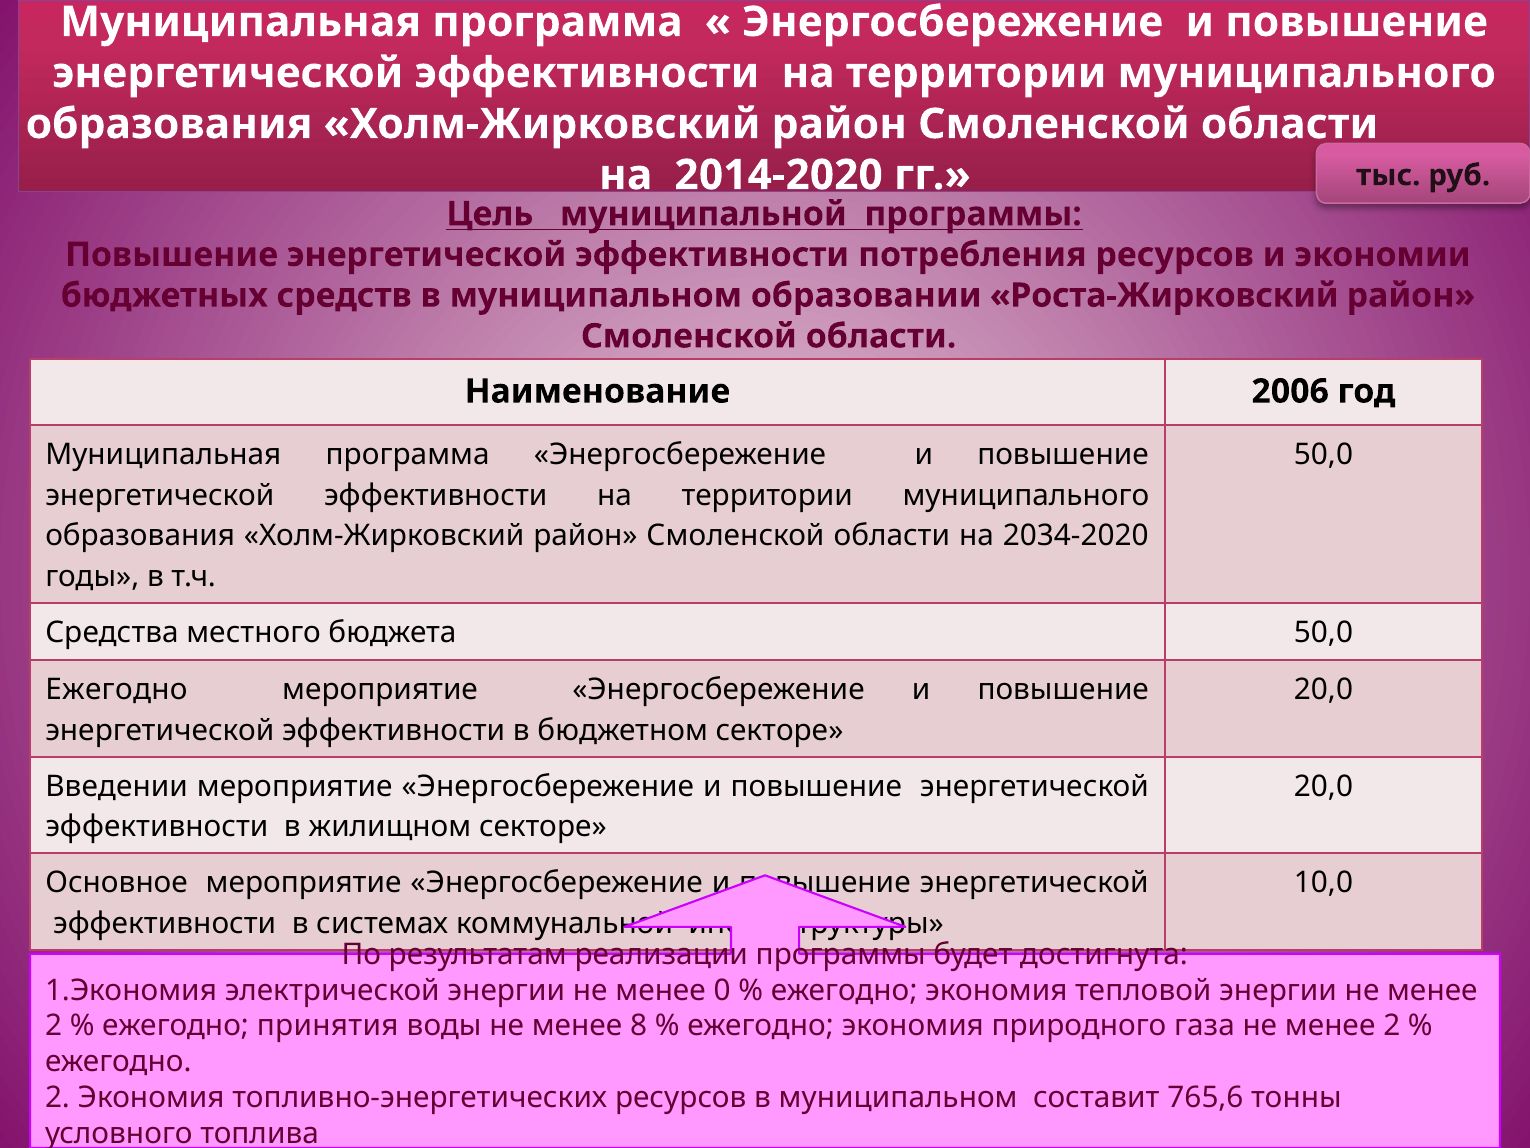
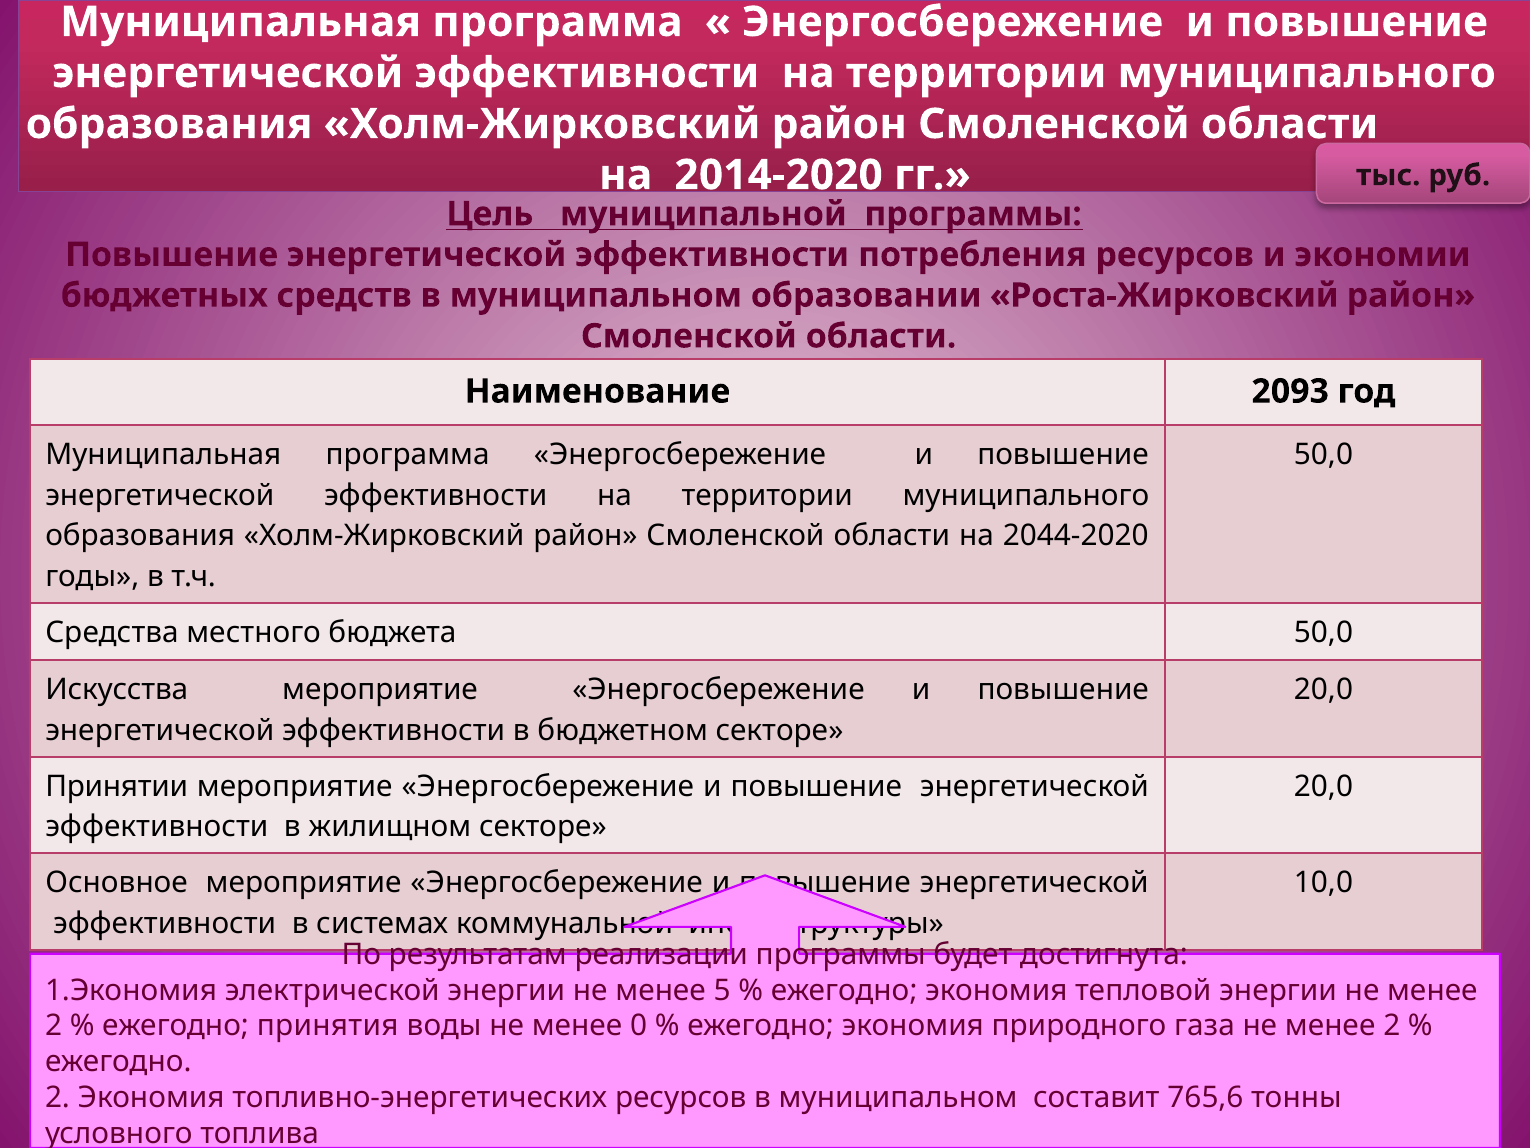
2006: 2006 -> 2093
2034-2020: 2034-2020 -> 2044-2020
Ежегодно at (116, 690): Ежегодно -> Искусства
Введении: Введении -> Принятии
0: 0 -> 5
8: 8 -> 0
